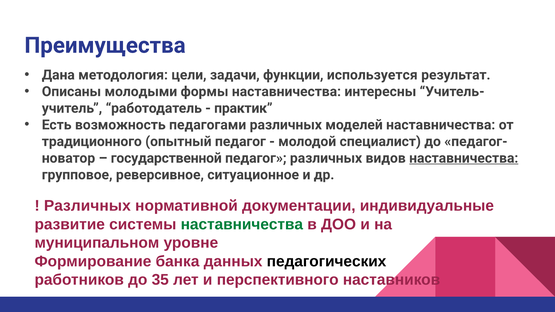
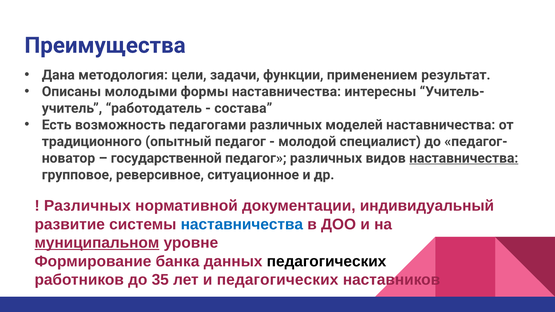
используется: используется -> применением
практик: практик -> состава
индивидуальные: индивидуальные -> индивидуальный
наставничества at (242, 225) colour: green -> blue
муниципальном underline: none -> present
и перспективного: перспективного -> педагогических
